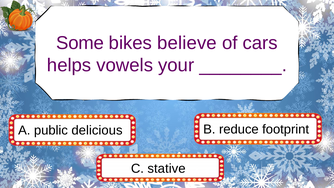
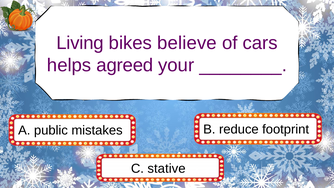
Some: Some -> Living
vowels: vowels -> agreed
delicious: delicious -> mistakes
